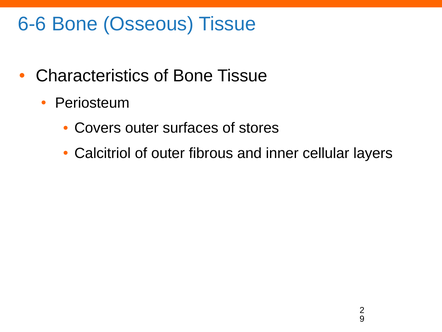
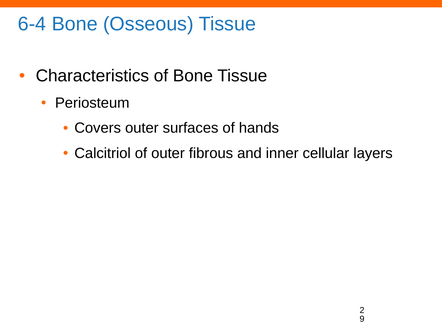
6-6: 6-6 -> 6-4
stores: stores -> hands
